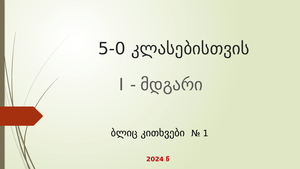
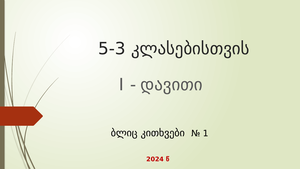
5-0: 5-0 -> 5-3
მდგარი: მდგარი -> დავითი
